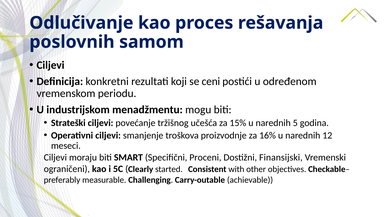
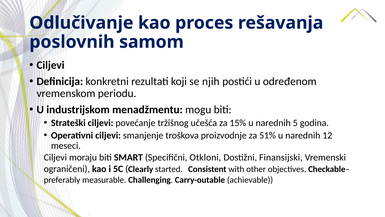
ceni: ceni -> njih
16%: 16% -> 51%
Proceni: Proceni -> Otkloni
